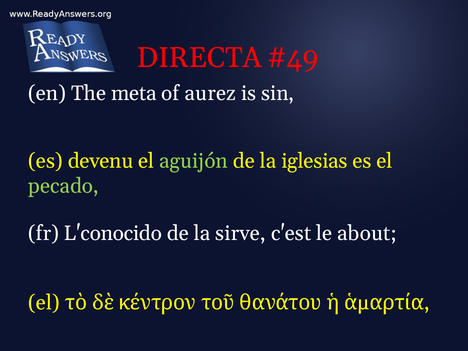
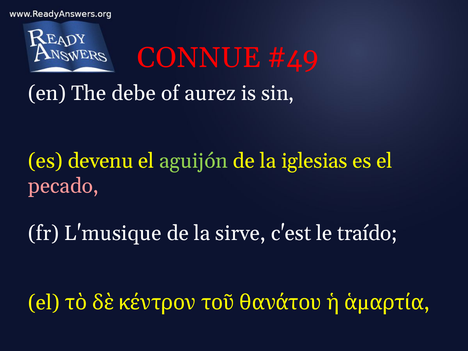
DIRECTA: DIRECTA -> CONNUE
meta: meta -> debe
pecado colour: light green -> pink
L'conocido: L'conocido -> L'musique
about: about -> traído
